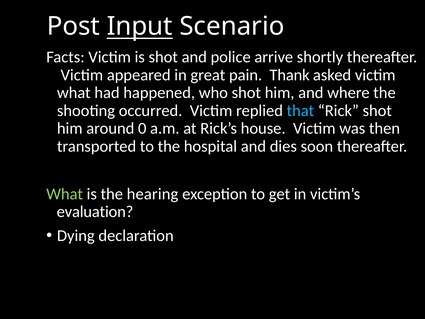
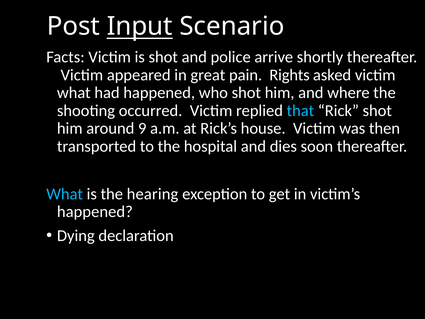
Thank: Thank -> Rights
0: 0 -> 9
What at (65, 194) colour: light green -> light blue
evaluation at (95, 212): evaluation -> happened
